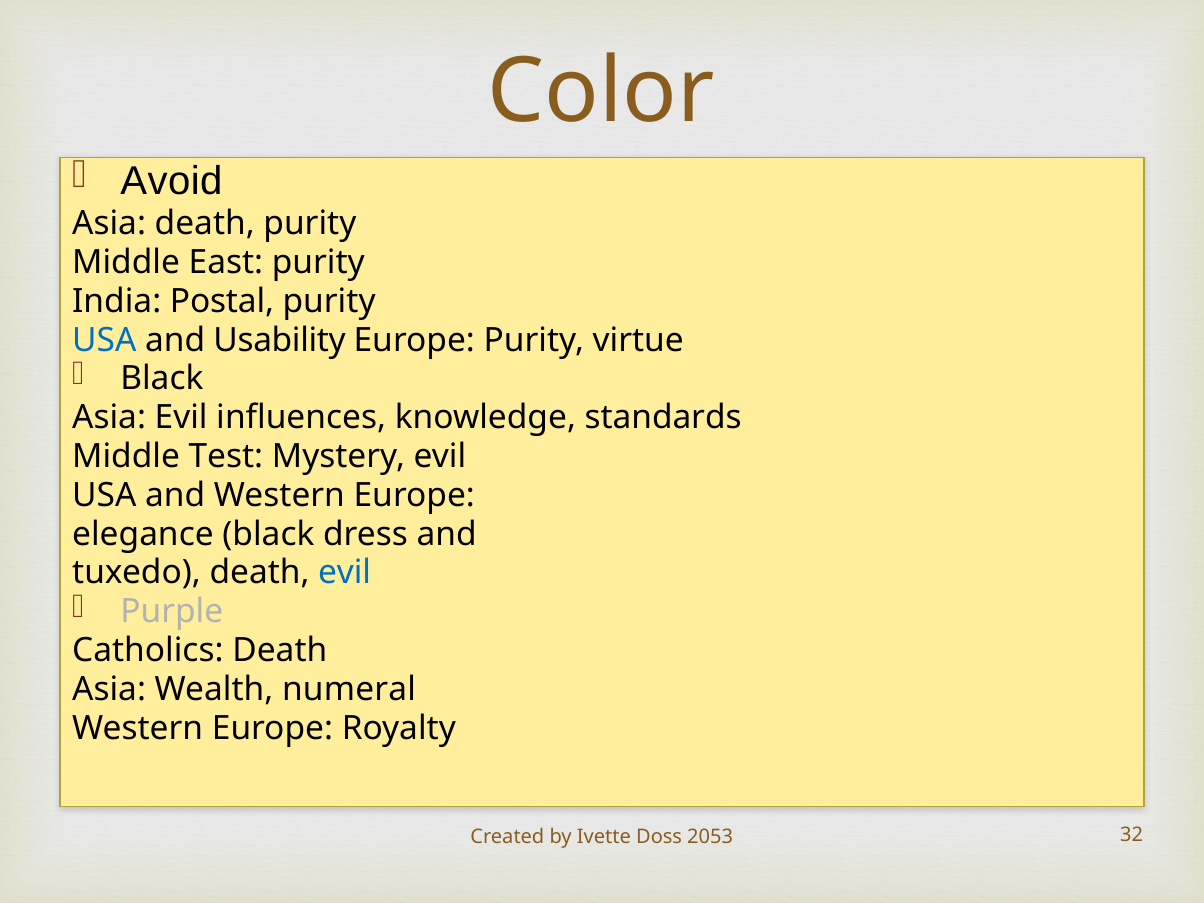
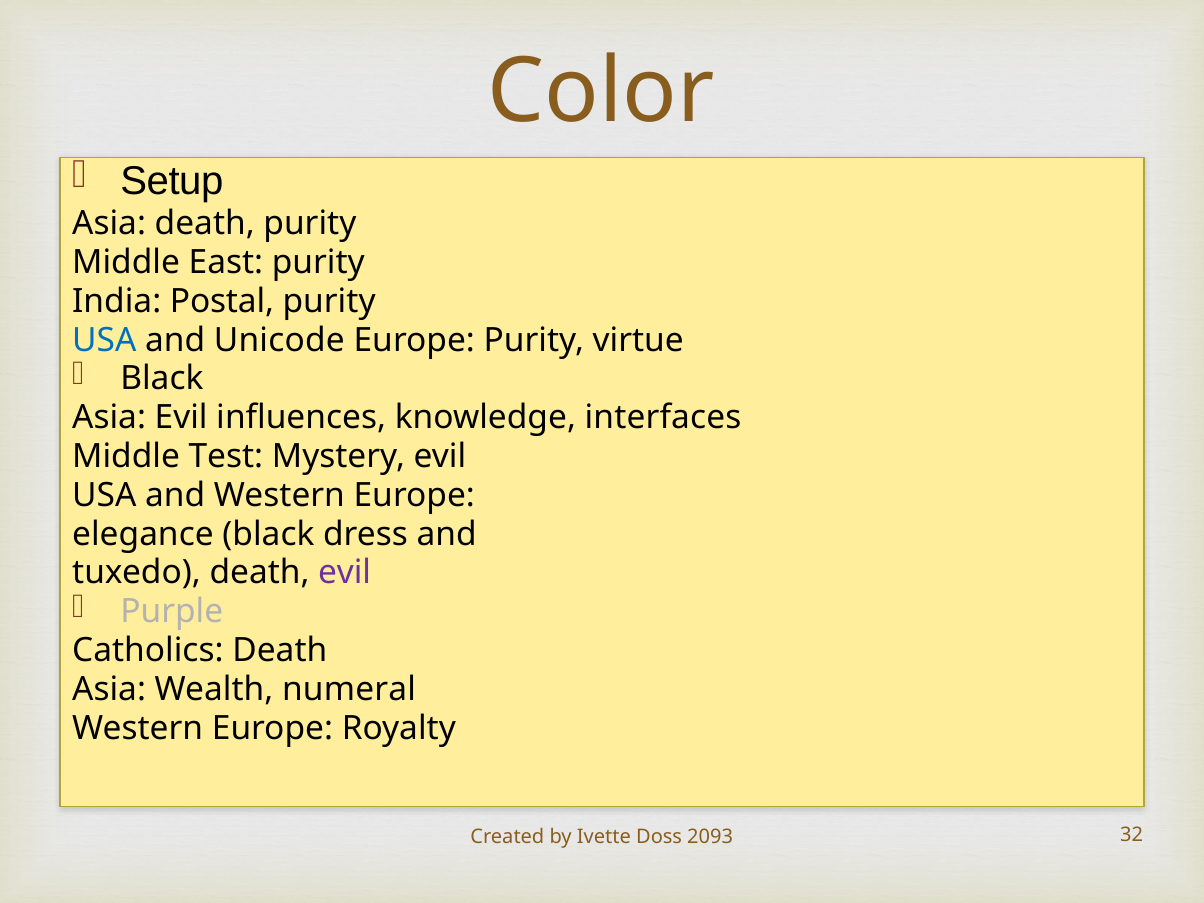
Avoid: Avoid -> Setup
Usability: Usability -> Unicode
standards: standards -> interfaces
evil at (345, 573) colour: blue -> purple
2053: 2053 -> 2093
